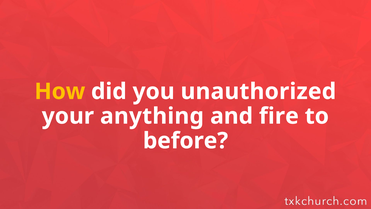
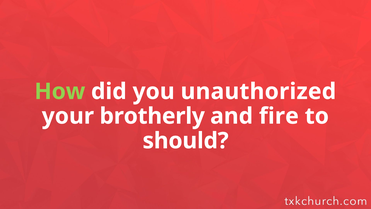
How colour: yellow -> light green
anything: anything -> brotherly
before: before -> should
